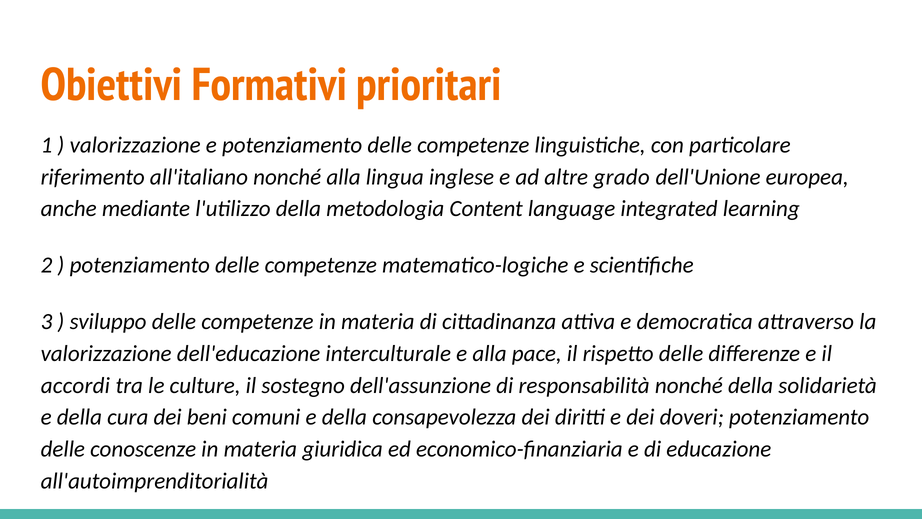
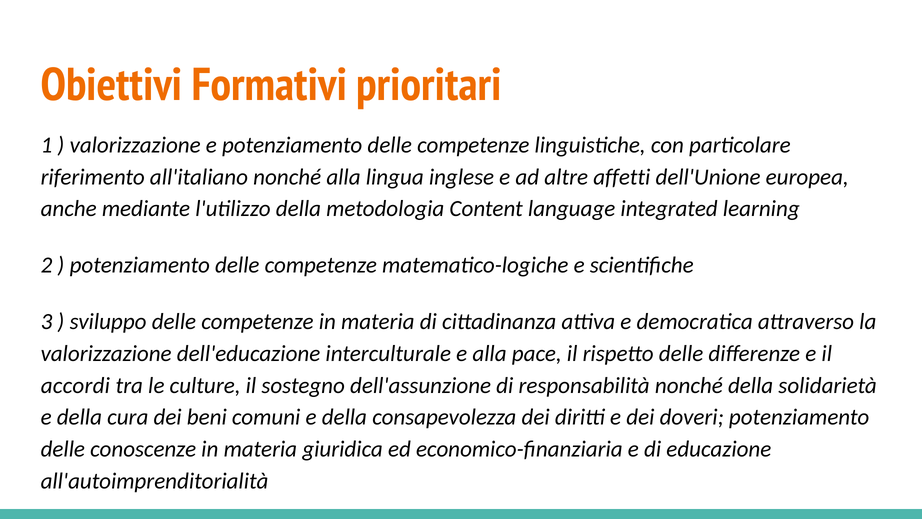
grado: grado -> affetti
